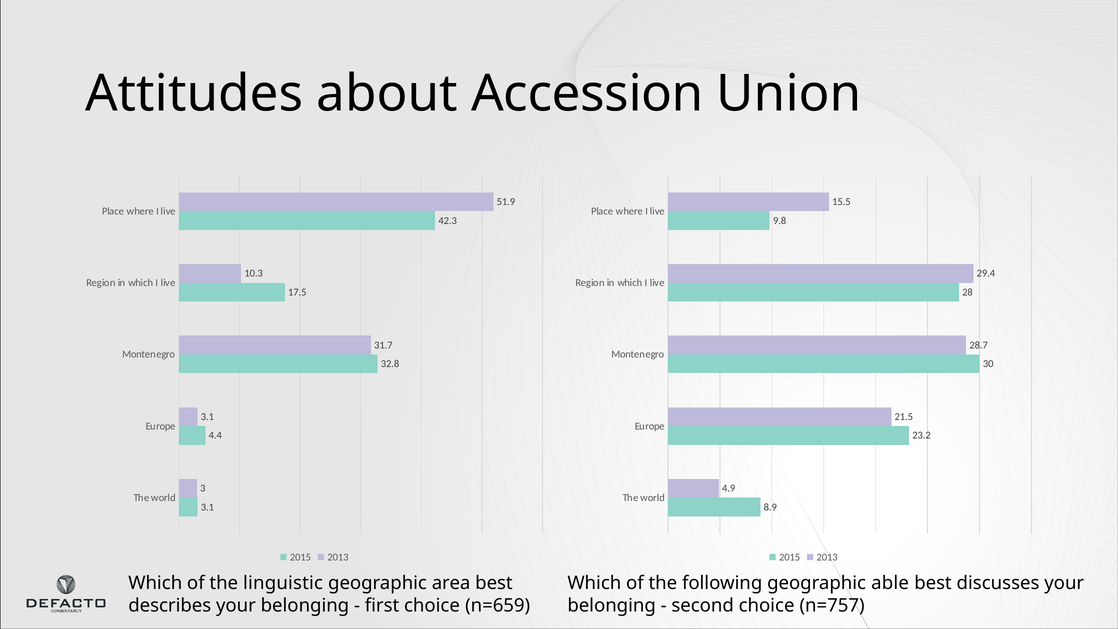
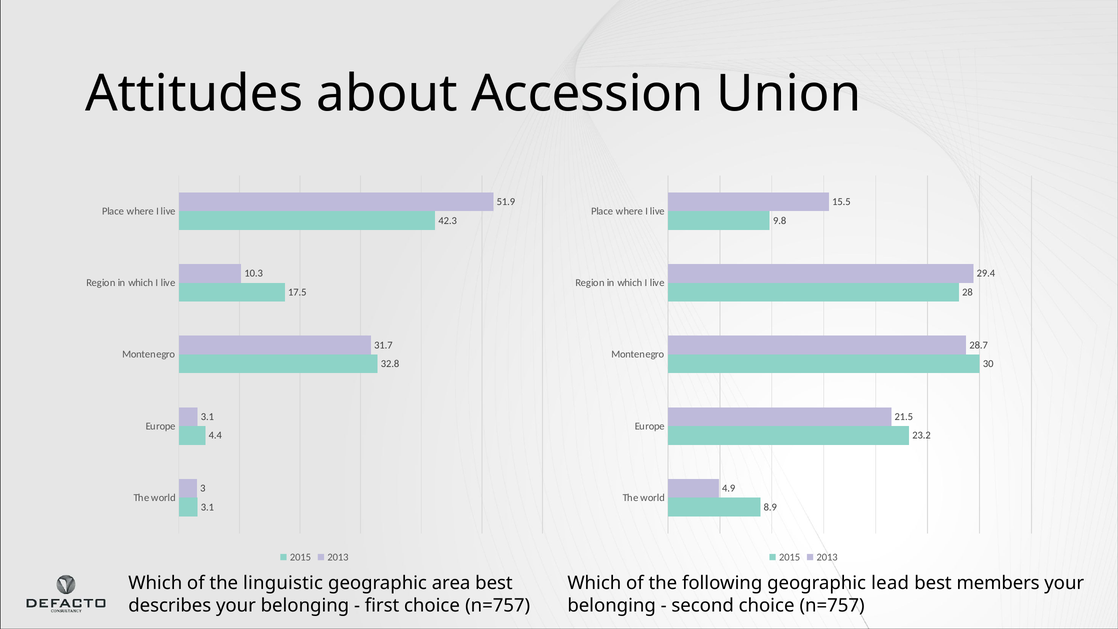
able: able -> lead
discusses: discusses -> members
first choice n=659: n=659 -> n=757
